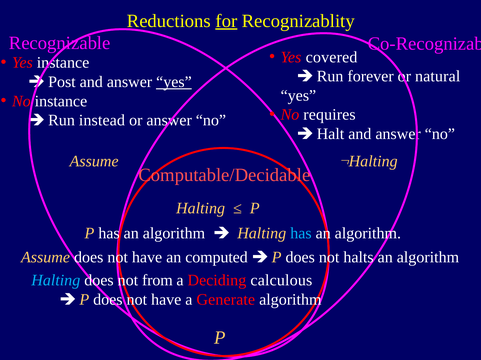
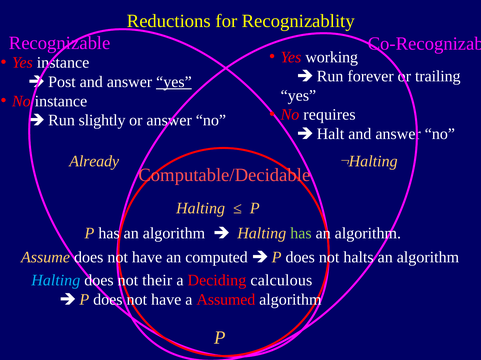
for underline: present -> none
covered: covered -> working
natural: natural -> trailing
instead: instead -> slightly
Assume at (94, 162): Assume -> Already
has at (301, 234) colour: light blue -> light green
from: from -> their
Generate: Generate -> Assumed
